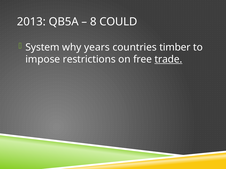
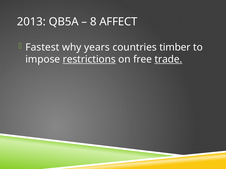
COULD: COULD -> AFFECT
System: System -> Fastest
restrictions underline: none -> present
